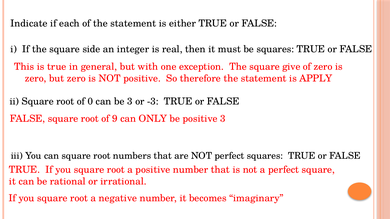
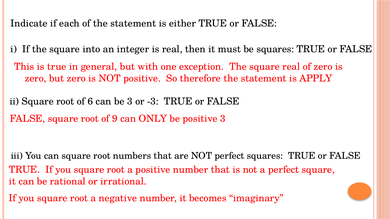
side: side -> into
square give: give -> real
0: 0 -> 6
